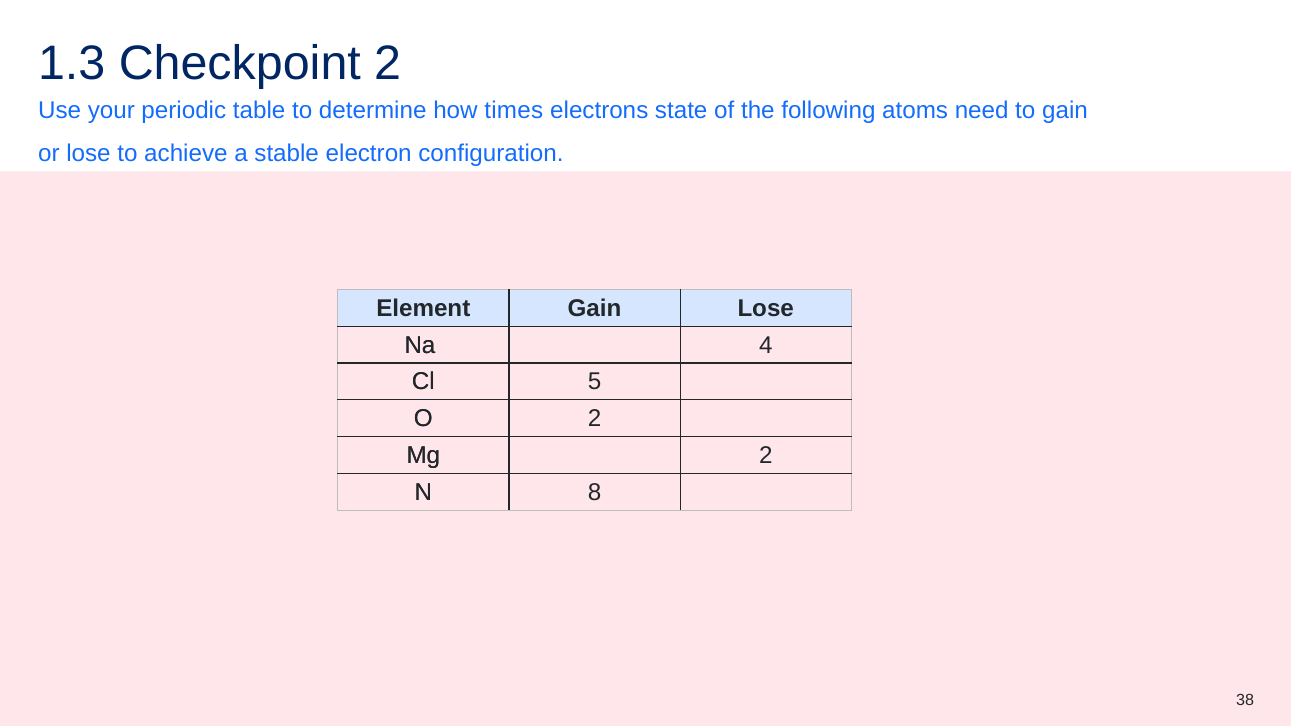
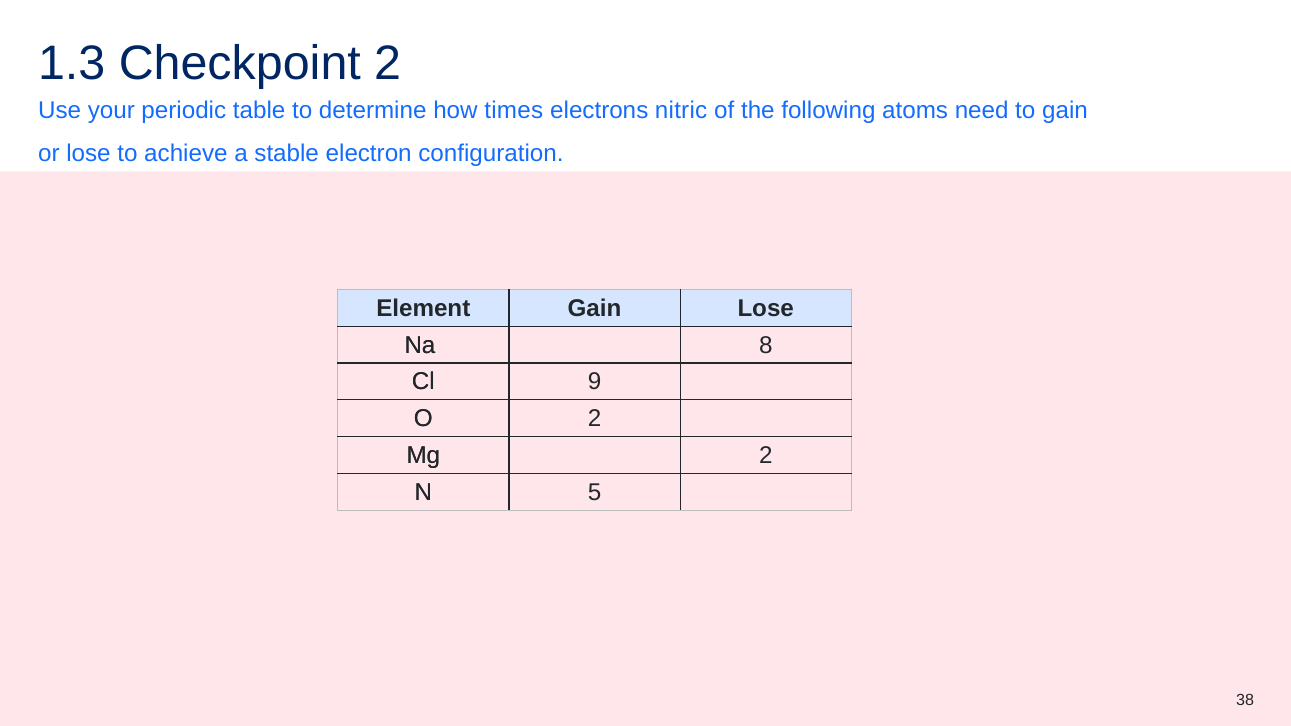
state: state -> nitric
4: 4 -> 8
5: 5 -> 9
8: 8 -> 5
